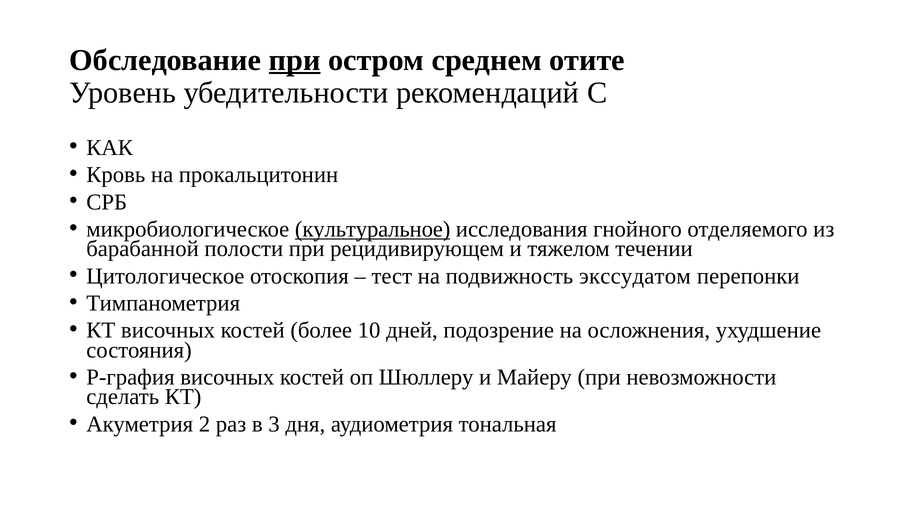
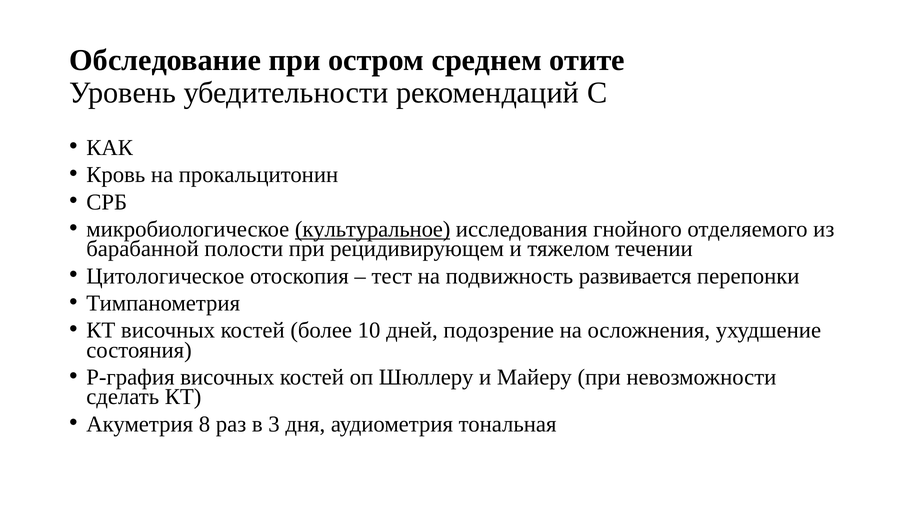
при at (295, 60) underline: present -> none
экссудатом: экссудатом -> развивается
2: 2 -> 8
